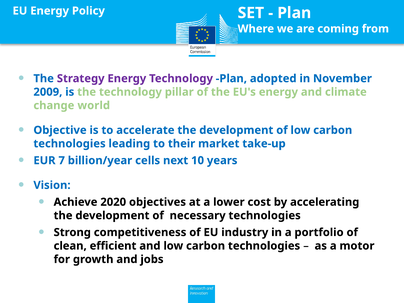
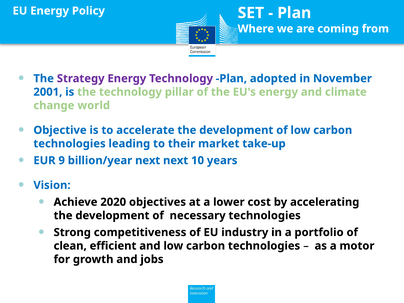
2009: 2009 -> 2001
7: 7 -> 9
billion/year cells: cells -> next
